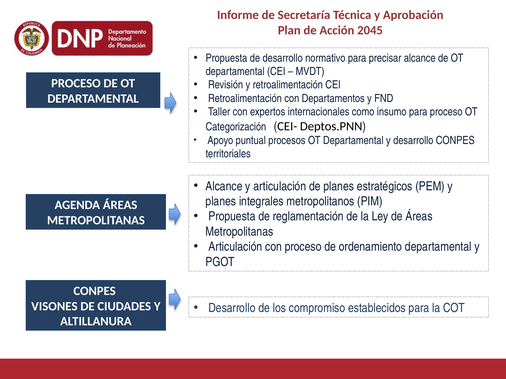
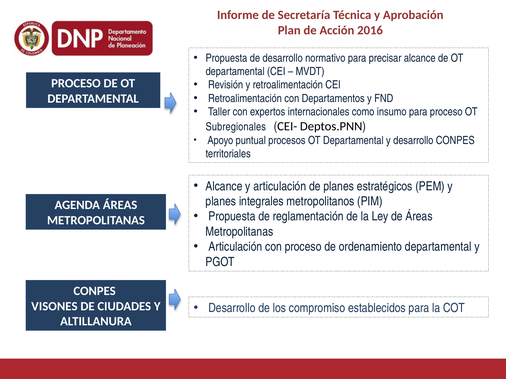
2045: 2045 -> 2016
Categorización: Categorización -> Subregionales
